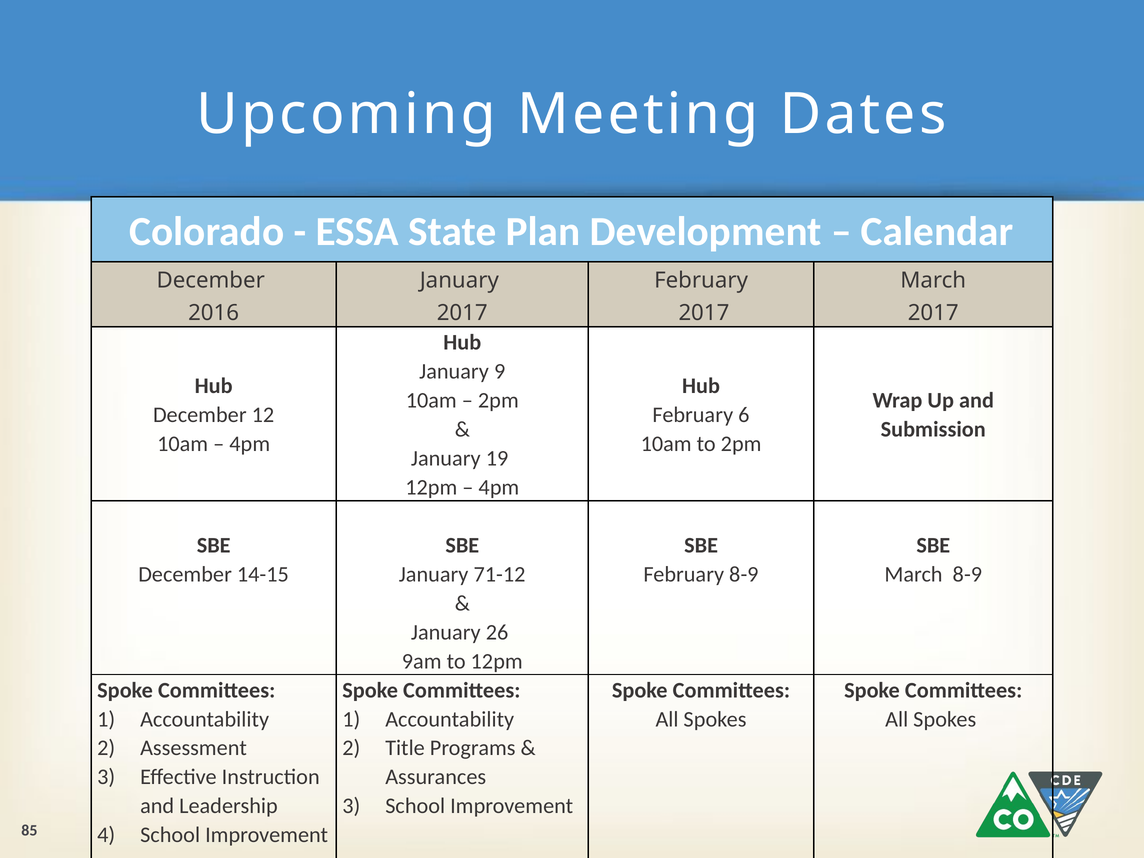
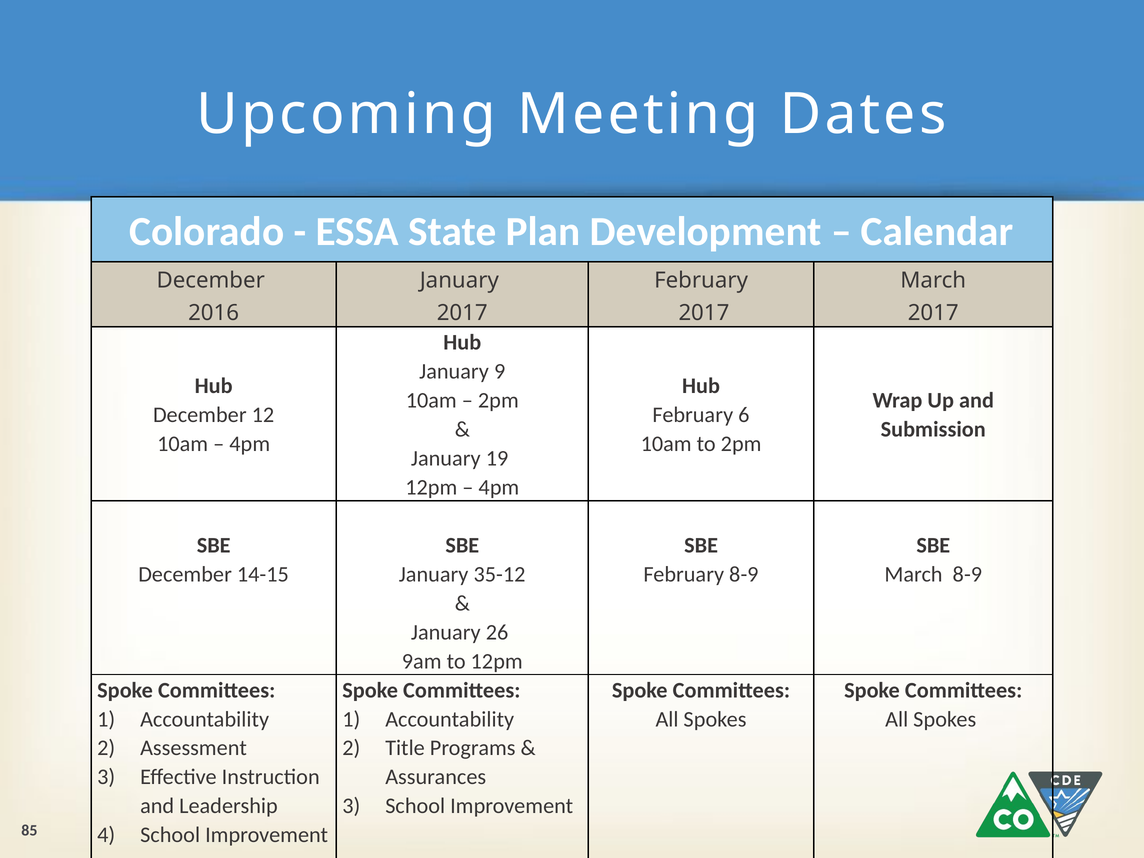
71-12: 71-12 -> 35-12
